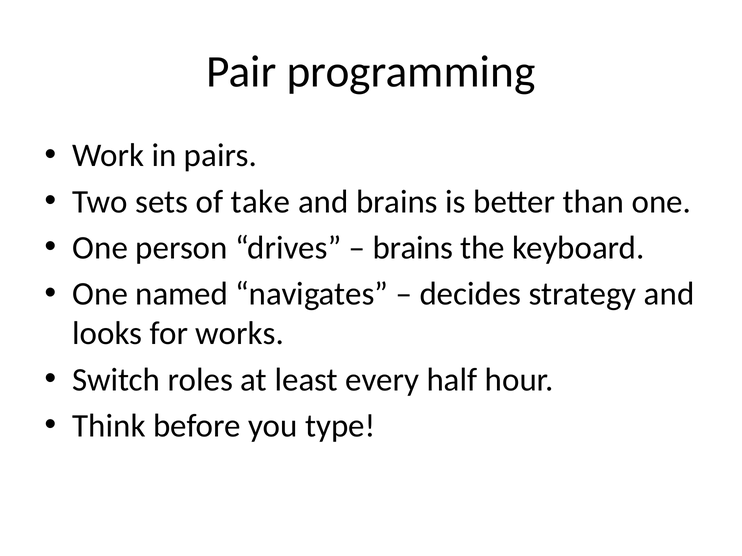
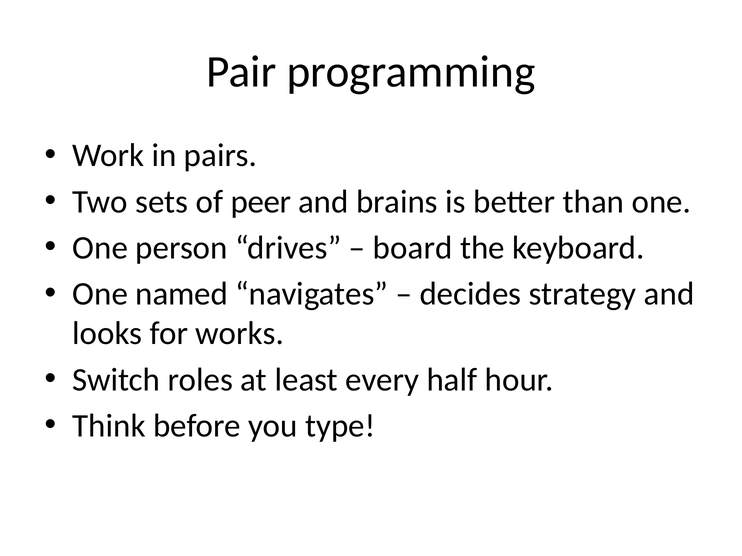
take: take -> peer
brains at (413, 248): brains -> board
